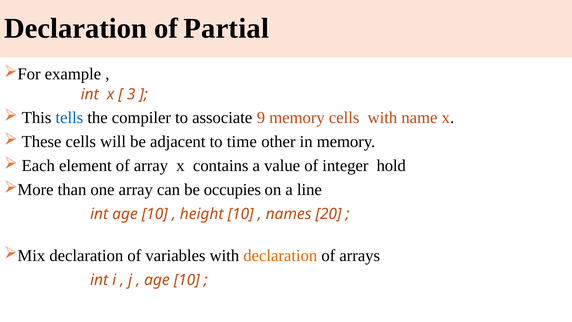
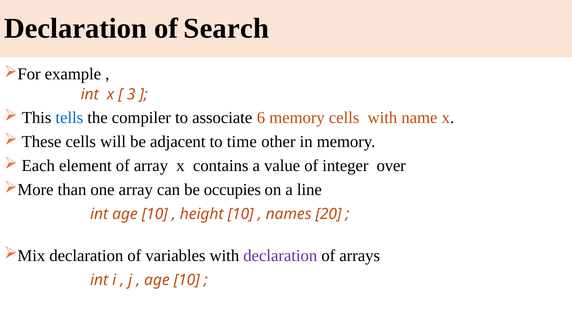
Partial: Partial -> Search
9: 9 -> 6
hold: hold -> over
declaration at (280, 255) colour: orange -> purple
